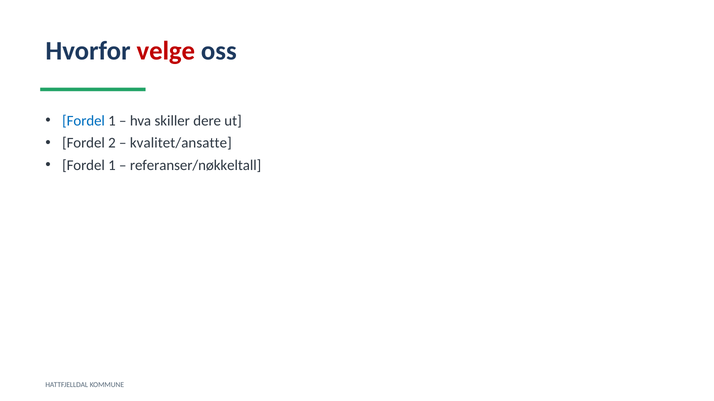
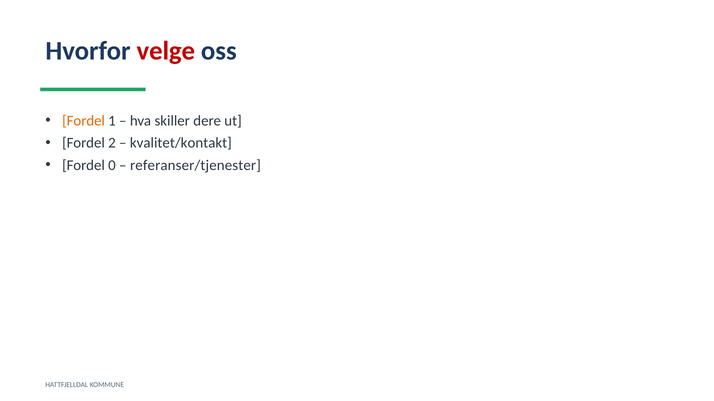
Fordel at (84, 121) colour: blue -> orange
kvalitet/ansatte: kvalitet/ansatte -> kvalitet/kontakt
1 at (112, 166): 1 -> 0
referanser/nøkkeltall: referanser/nøkkeltall -> referanser/tjenester
